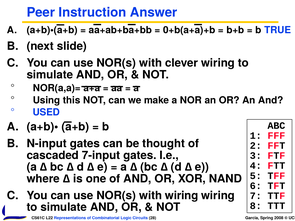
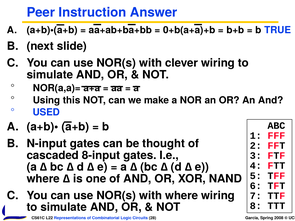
7-input: 7-input -> 8-input
with wiring: wiring -> where
